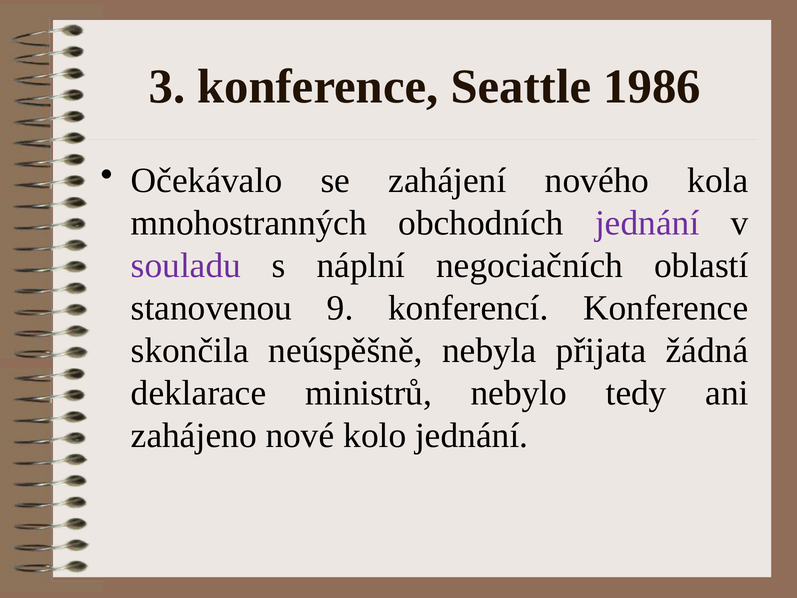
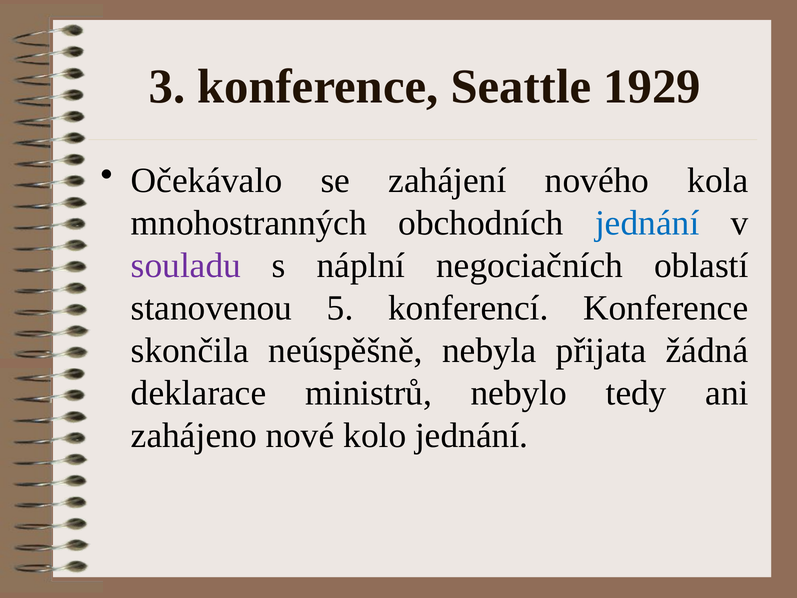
1986: 1986 -> 1929
jednání at (647, 223) colour: purple -> blue
9: 9 -> 5
